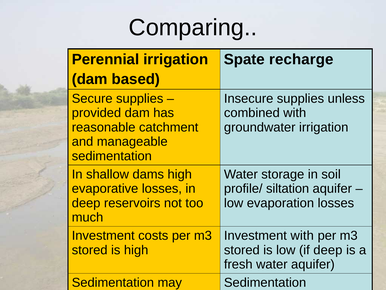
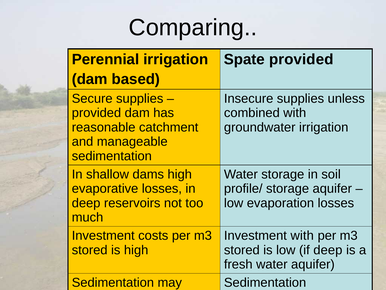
Spate recharge: recharge -> provided
profile/ siltation: siltation -> storage
